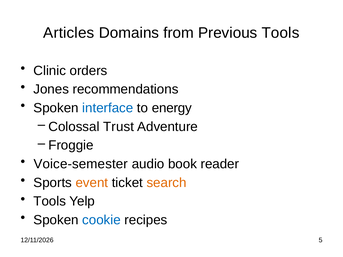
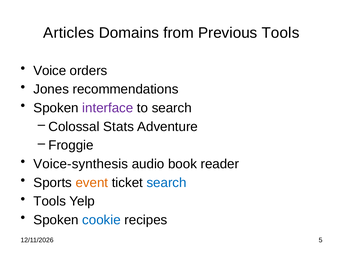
Clinic: Clinic -> Voice
interface colour: blue -> purple
to energy: energy -> search
Trust: Trust -> Stats
Voice-semester: Voice-semester -> Voice-synthesis
search at (167, 183) colour: orange -> blue
